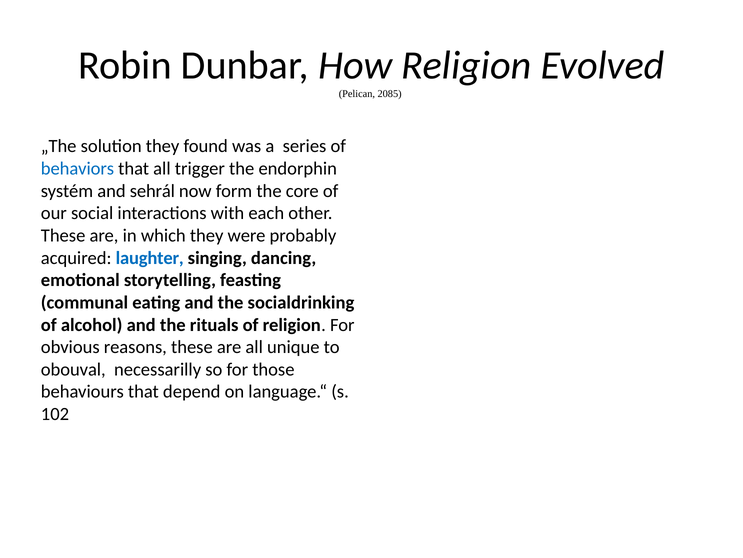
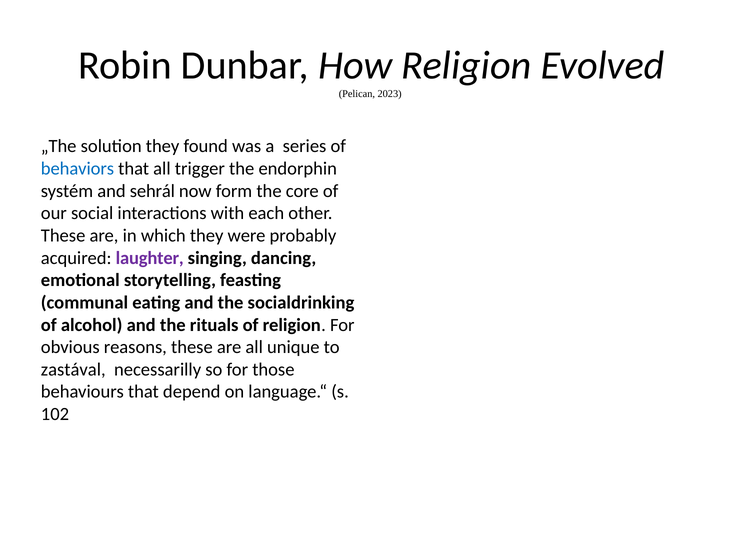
2085: 2085 -> 2023
laughter colour: blue -> purple
obouval: obouval -> zastával
